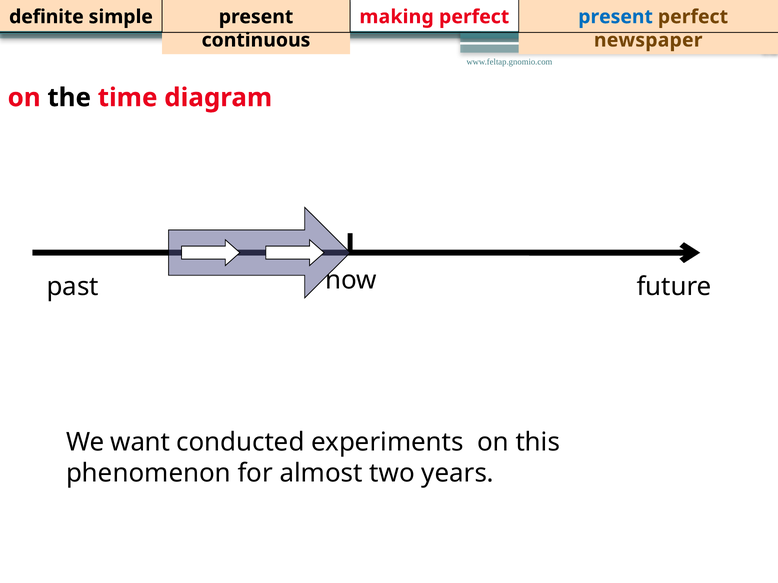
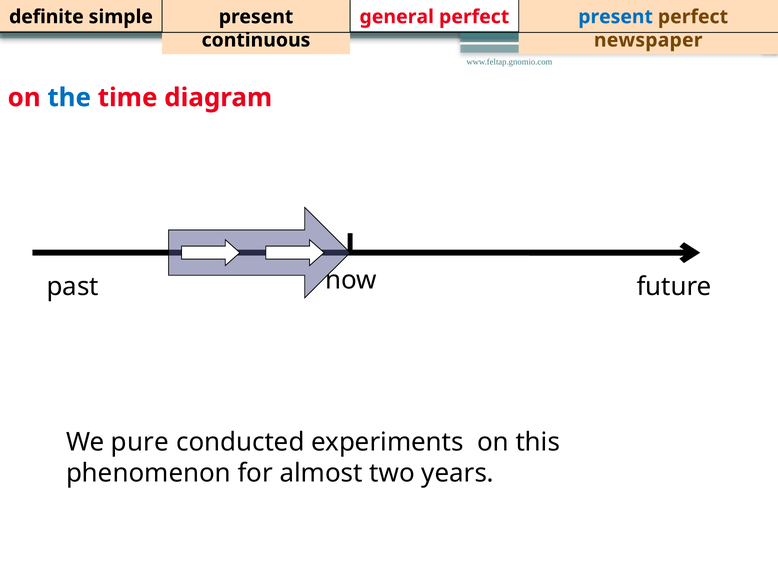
making: making -> general
the colour: black -> blue
want: want -> pure
